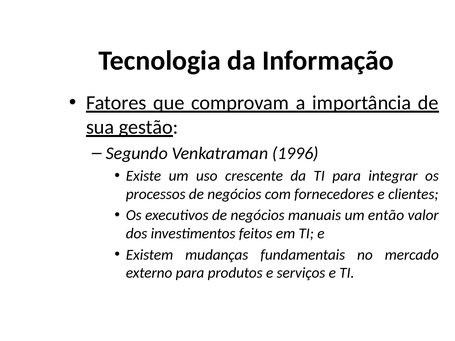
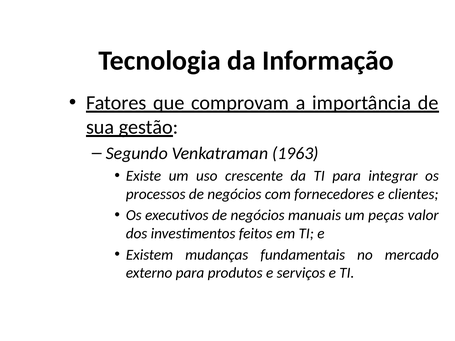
1996: 1996 -> 1963
então: então -> peças
